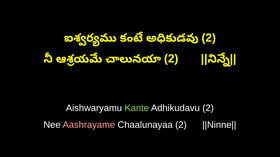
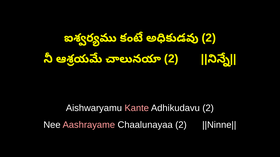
Kante colour: light green -> pink
